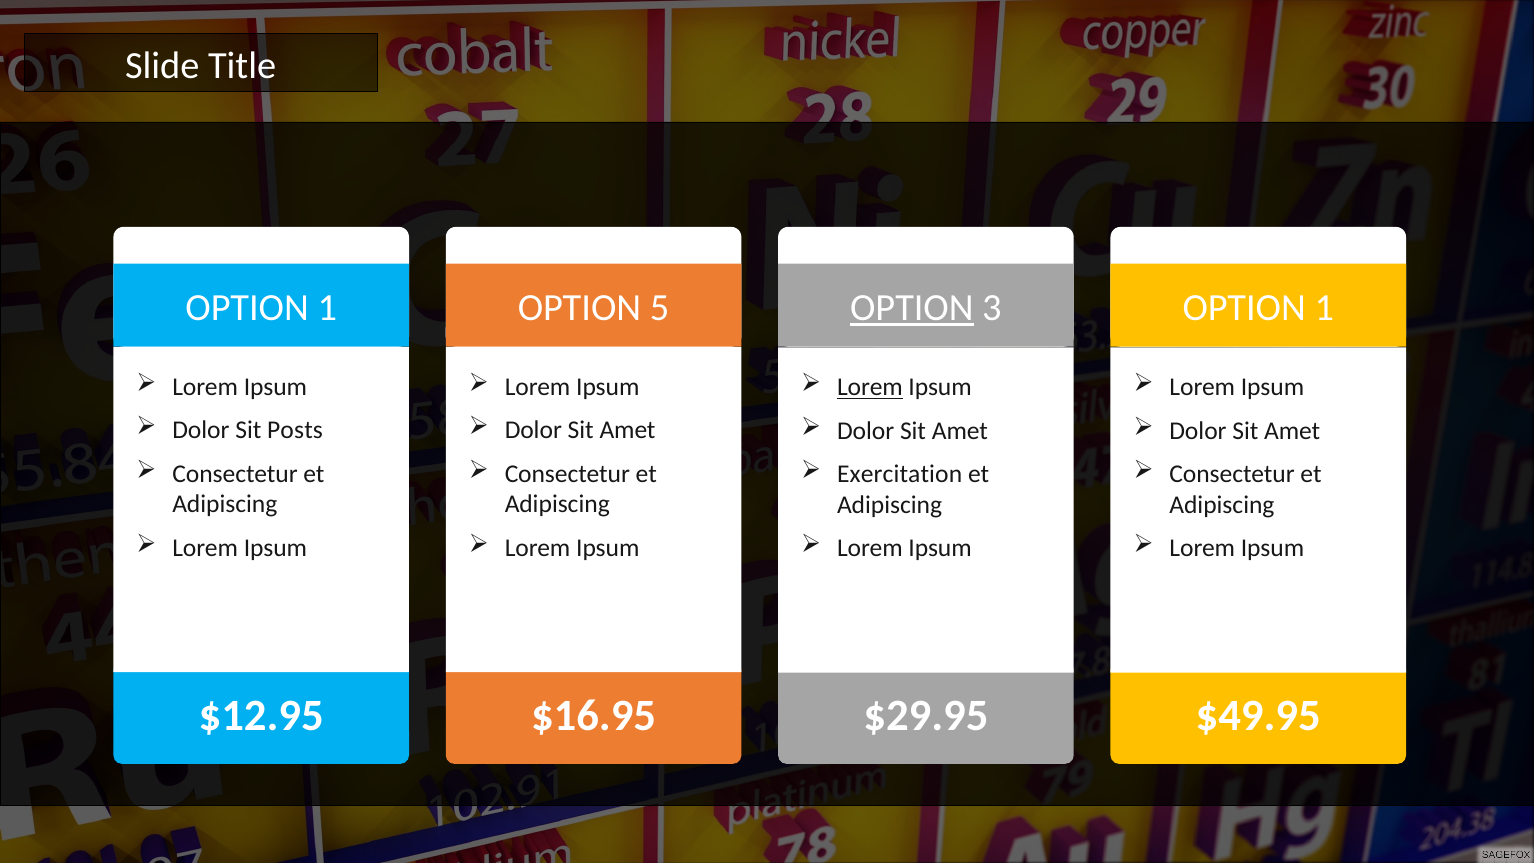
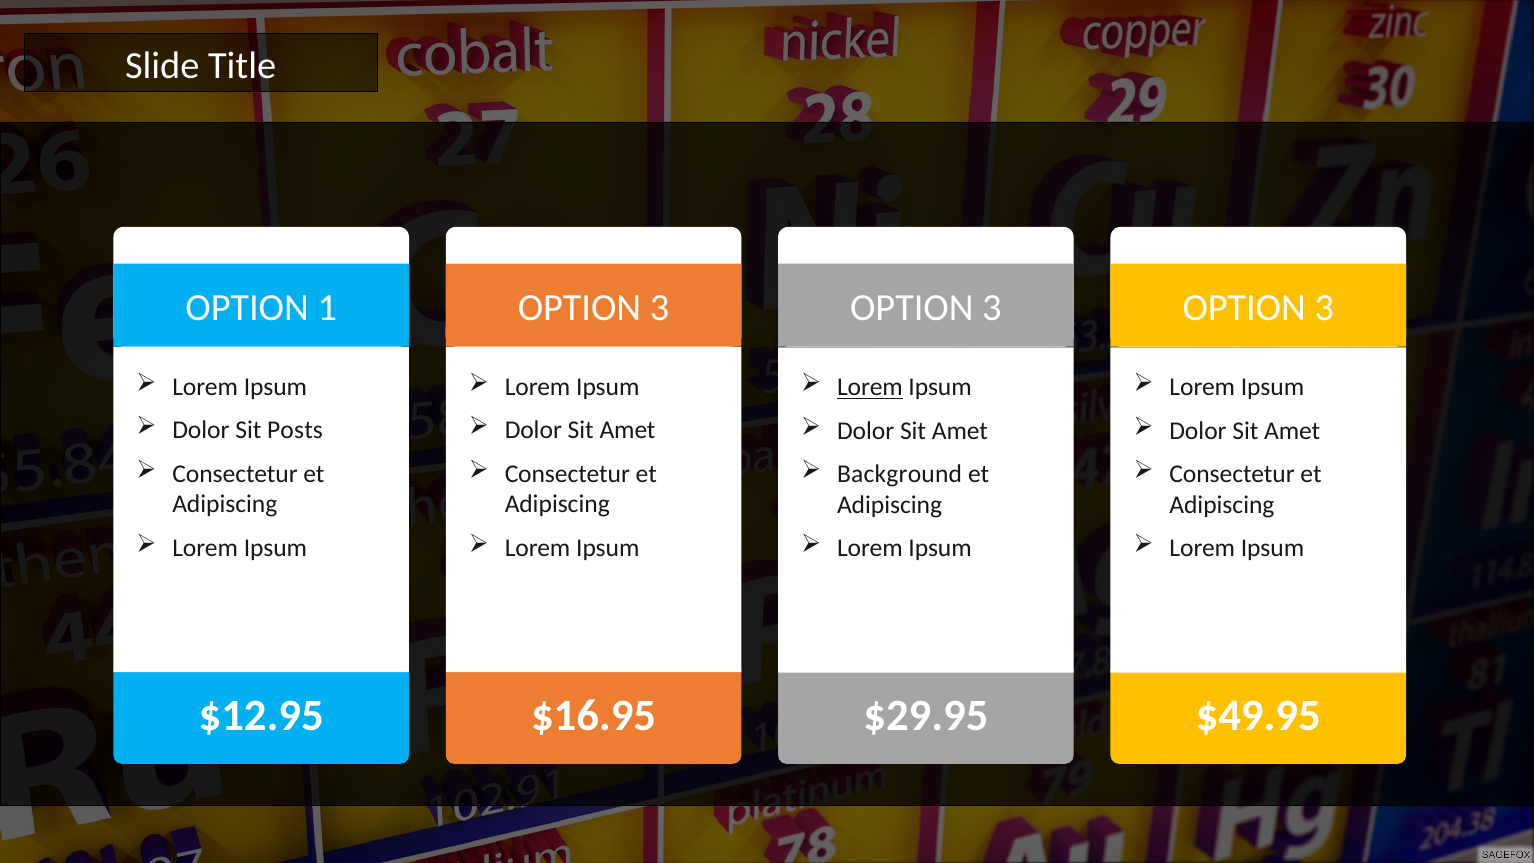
5 at (660, 308): 5 -> 3
OPTION at (912, 308) underline: present -> none
1 at (1324, 308): 1 -> 3
Exercitation: Exercitation -> Background
